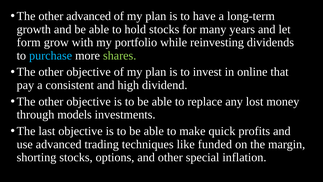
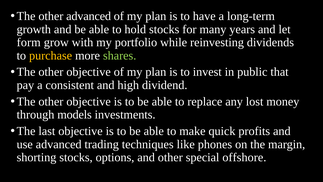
purchase colour: light blue -> yellow
online: online -> public
funded: funded -> phones
inflation: inflation -> offshore
